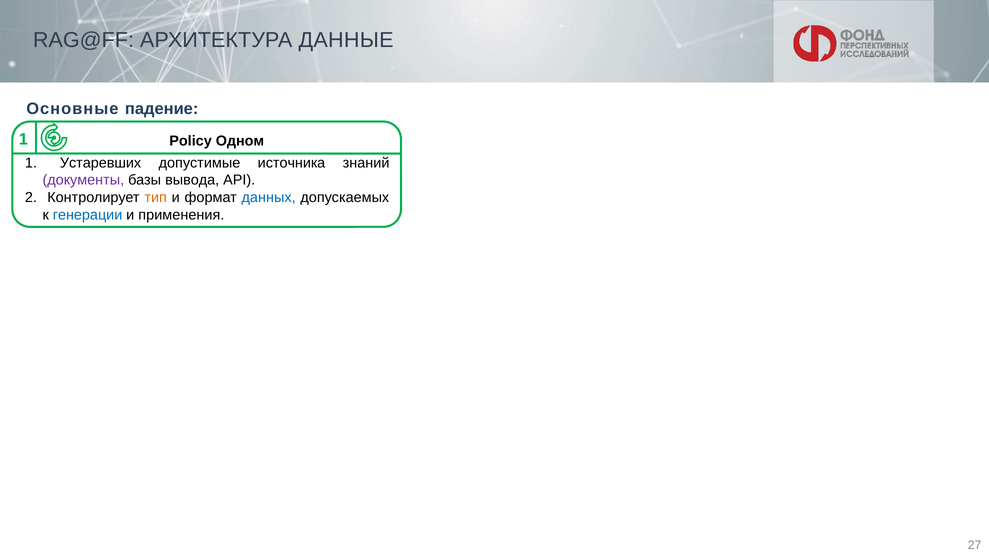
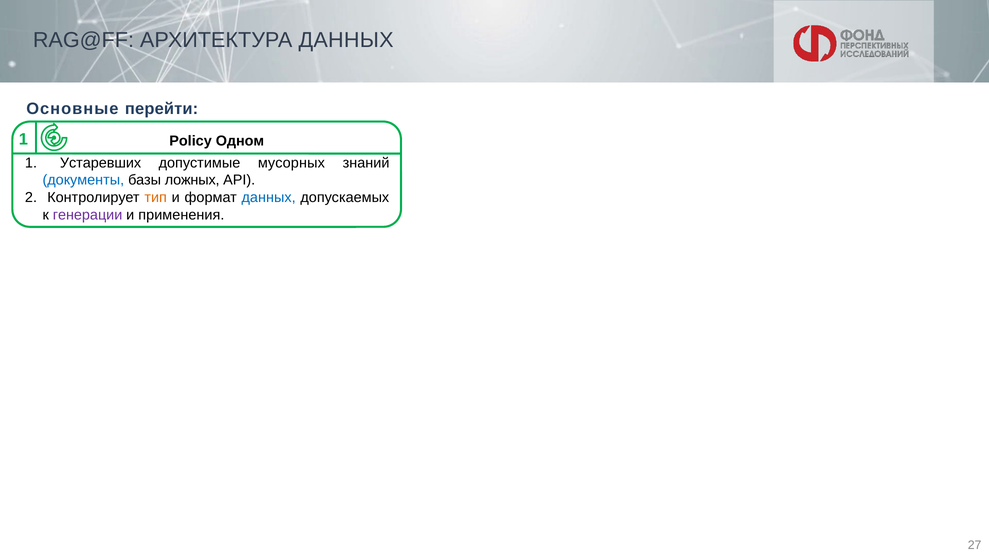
АРХИТЕКТУРА ДАННЫЕ: ДАННЫЕ -> ДАННЫХ
падение: падение -> перейти
источника: источника -> мусорных
документы colour: purple -> blue
вывода: вывода -> ложных
генерации colour: blue -> purple
